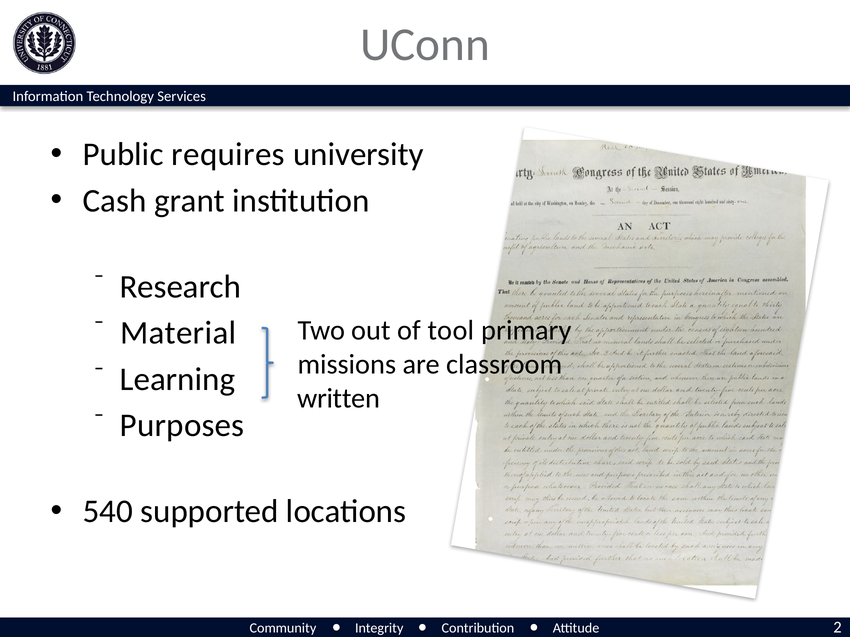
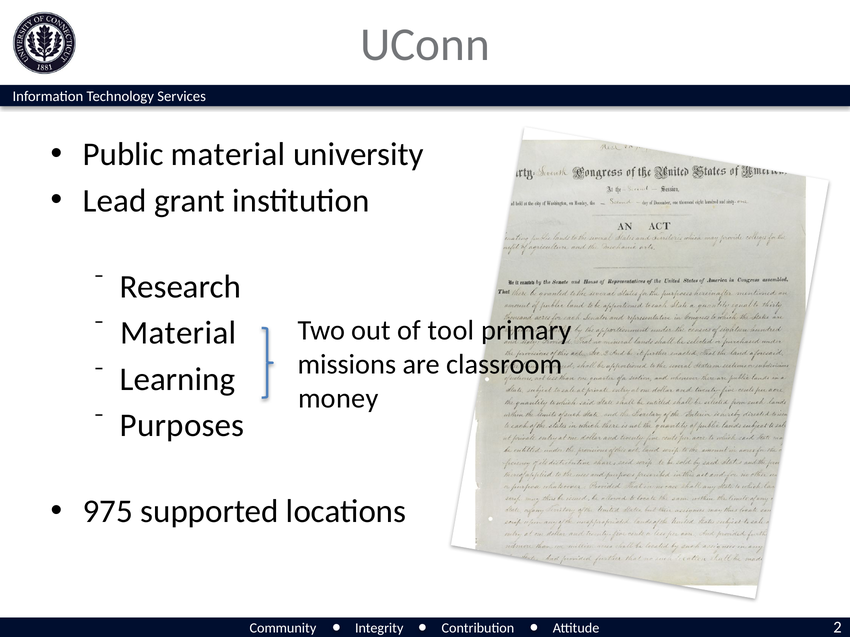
Public requires: requires -> material
Cash: Cash -> Lead
written: written -> money
540: 540 -> 975
